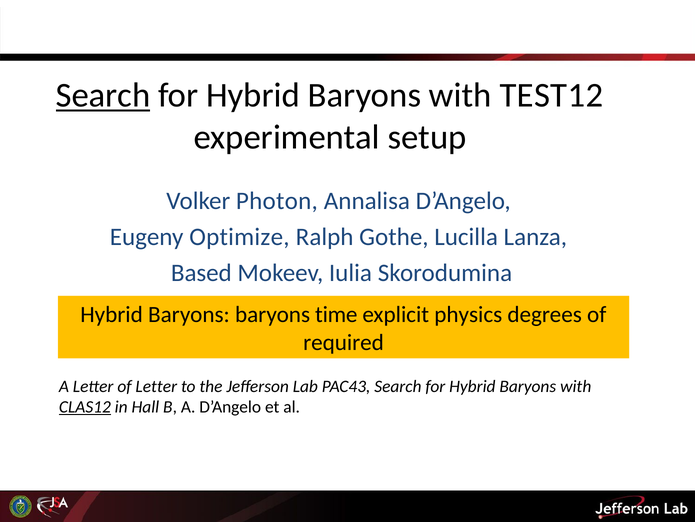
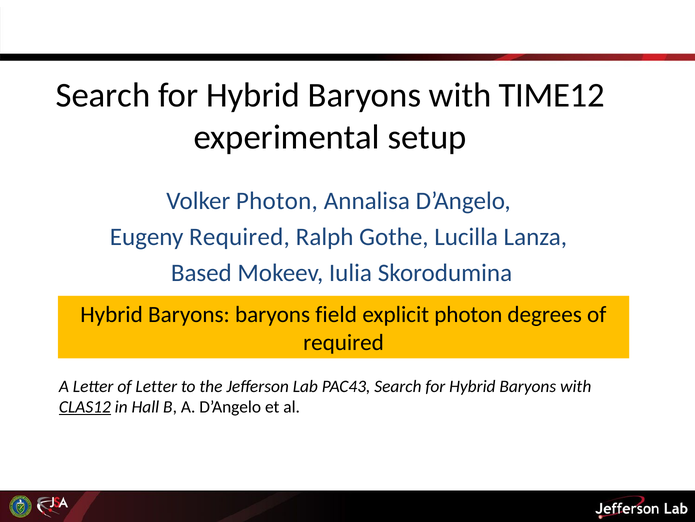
Search at (103, 95) underline: present -> none
TEST12: TEST12 -> TIME12
Eugeny Optimize: Optimize -> Required
time: time -> field
explicit physics: physics -> photon
